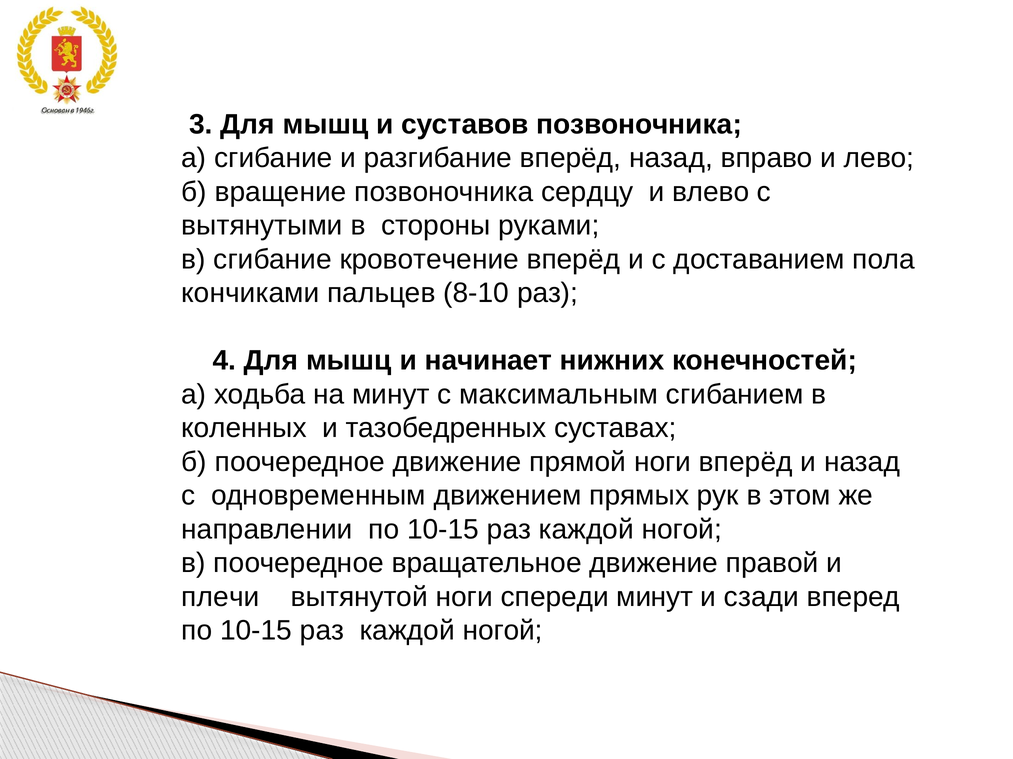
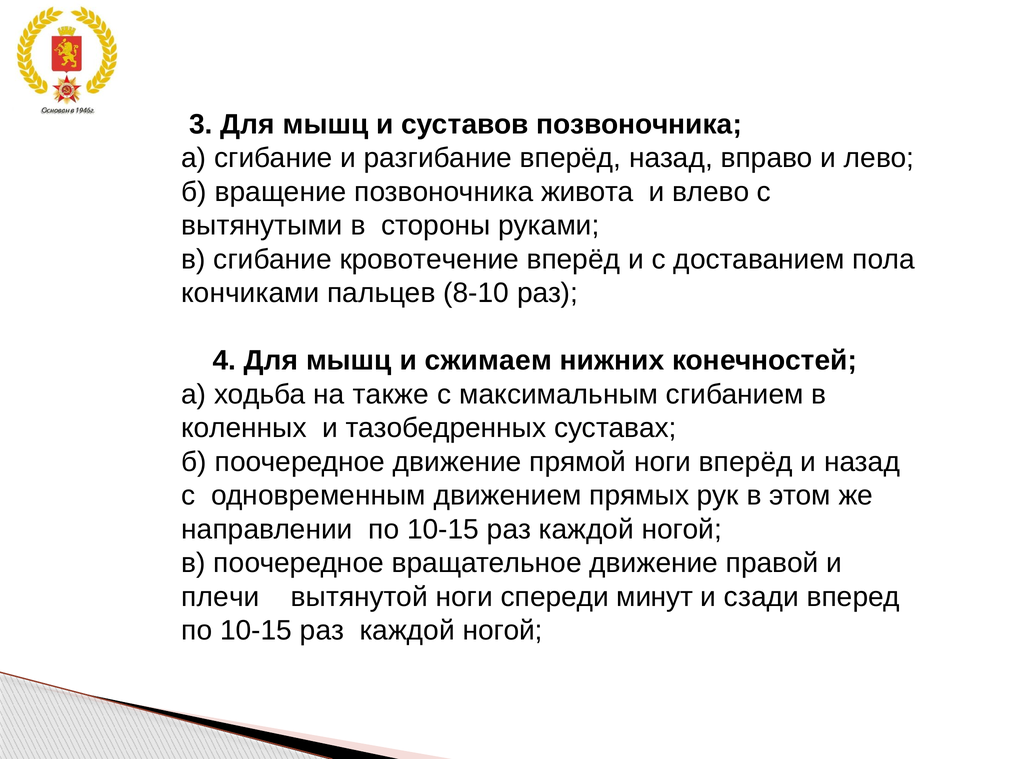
сердцу: сердцу -> живота
начинает: начинает -> сжимаем
на минут: минут -> также
